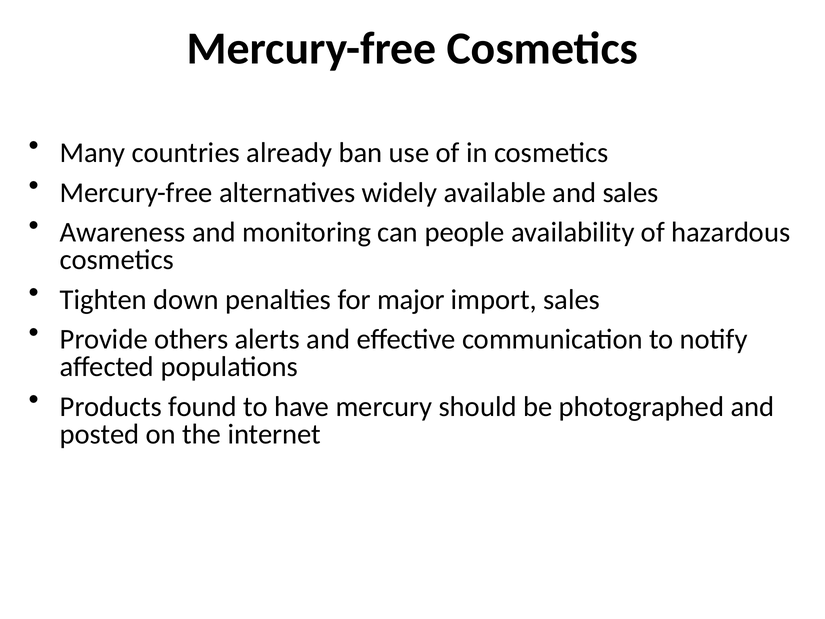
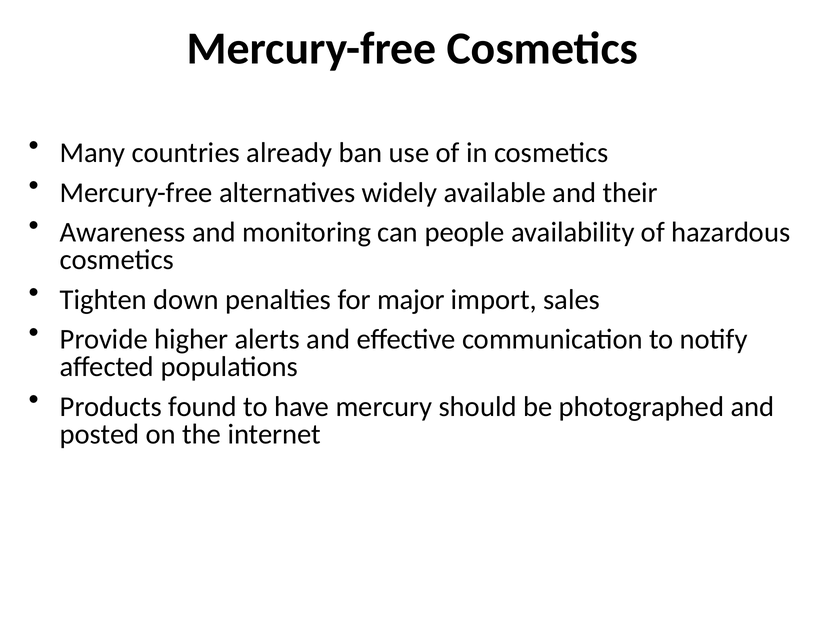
and sales: sales -> their
others: others -> higher
